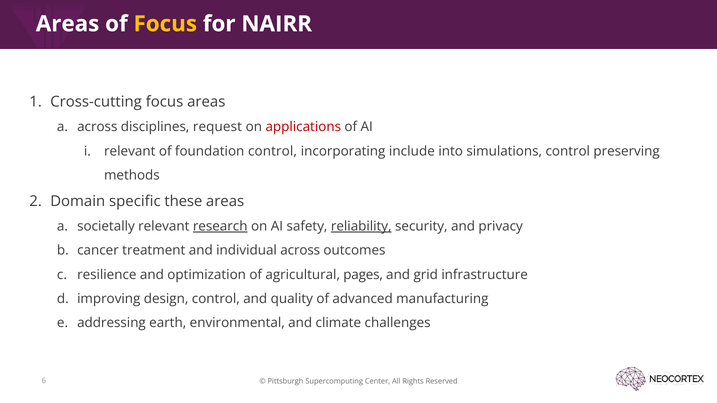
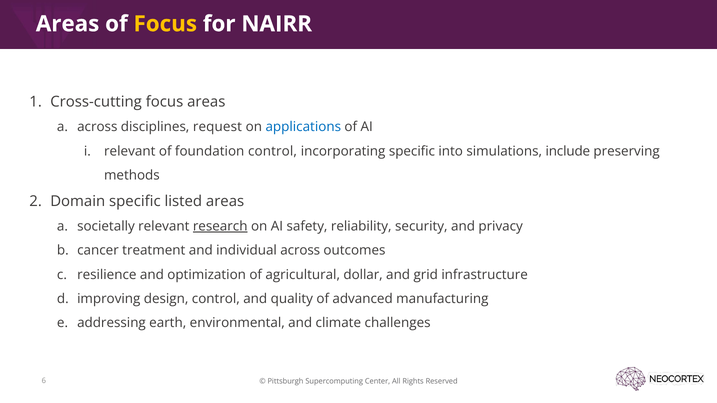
applications colour: red -> blue
incorporating include: include -> specific
simulations control: control -> include
these: these -> listed
reliability underline: present -> none
pages: pages -> dollar
